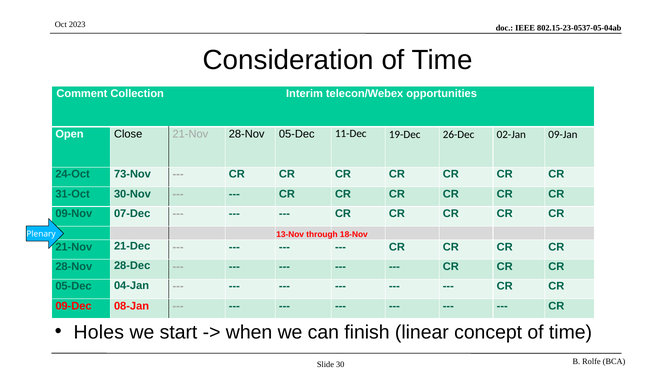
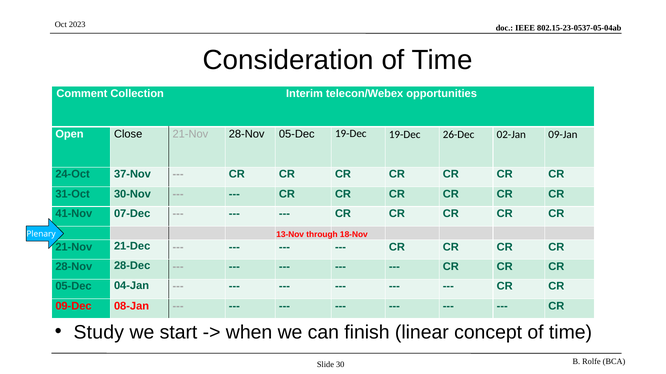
05-Dec 11-Dec: 11-Dec -> 19-Dec
73-Nov: 73-Nov -> 37-Nov
09-Nov: 09-Nov -> 41-Nov
Holes: Holes -> Study
